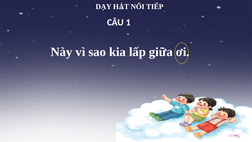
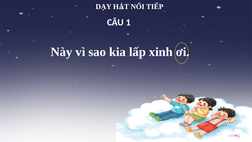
giữa: giữa -> xinh
